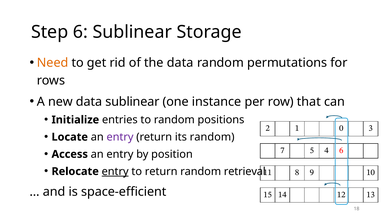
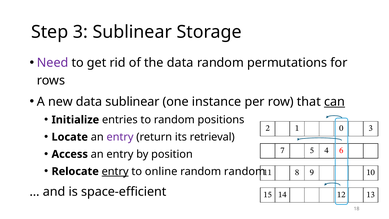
Step 6: 6 -> 3
Need colour: orange -> purple
can underline: none -> present
its random: random -> retrieval
to return: return -> online
random retrieval: retrieval -> random
